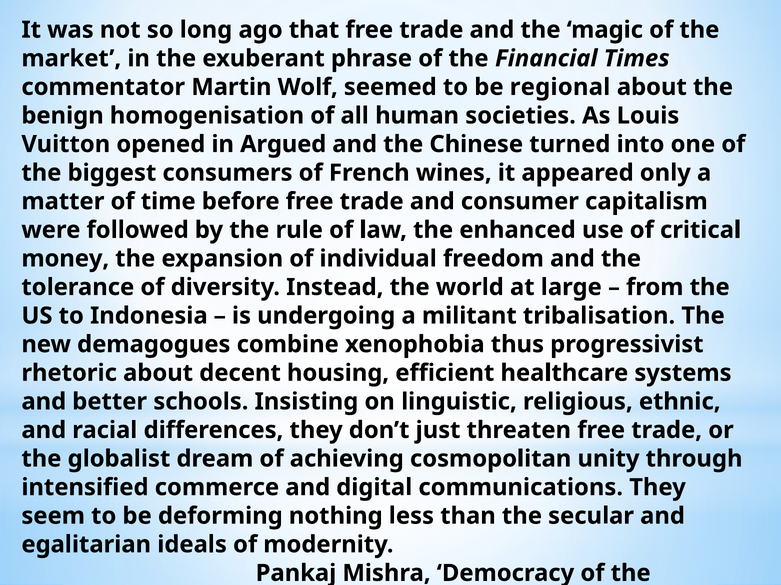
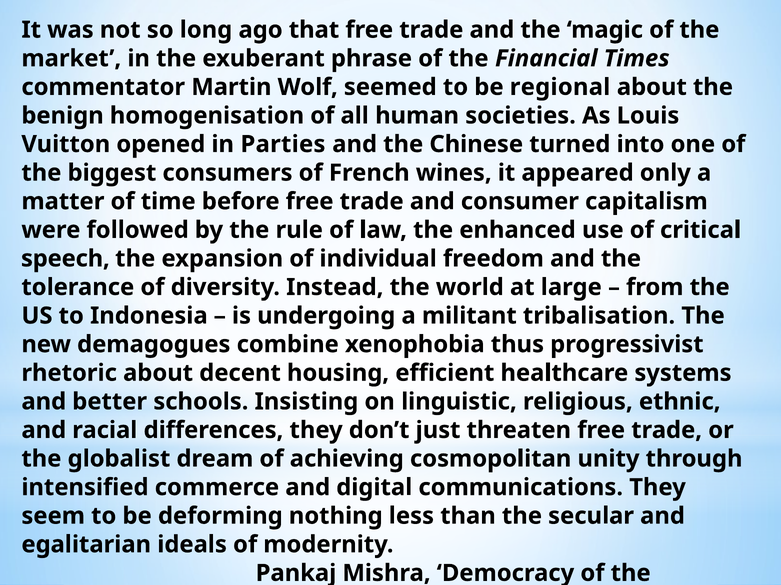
Argued: Argued -> Parties
money: money -> speech
